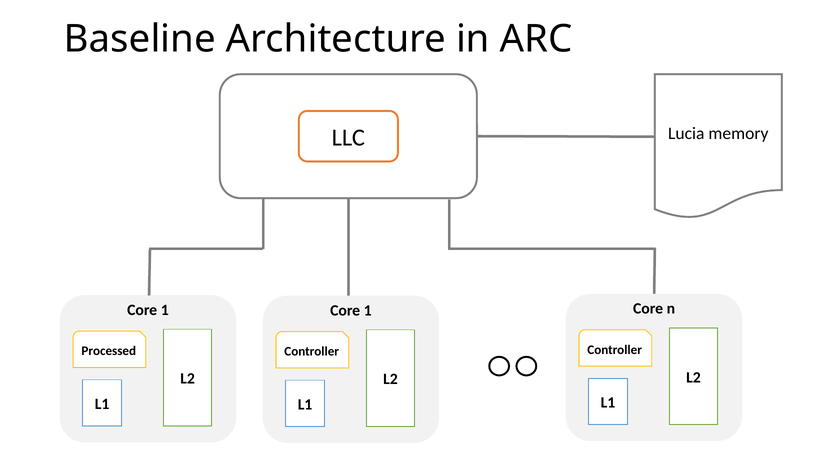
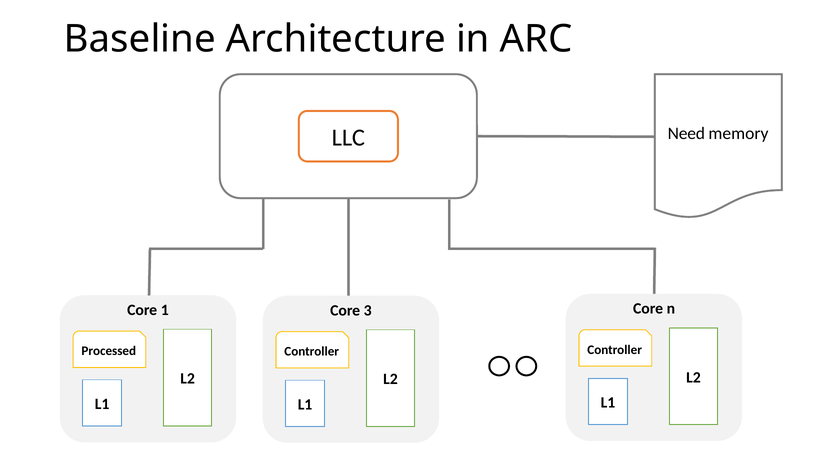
Lucia: Lucia -> Need
1 at (368, 310): 1 -> 3
